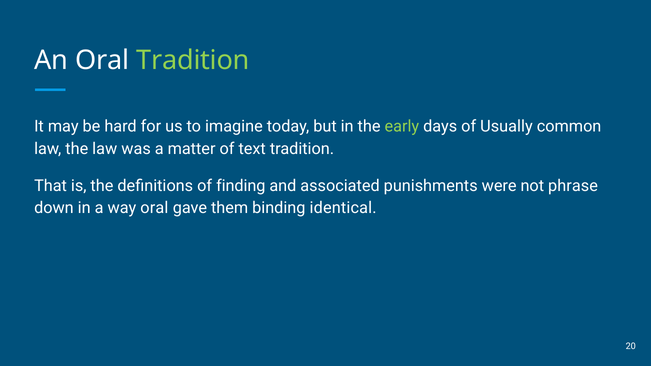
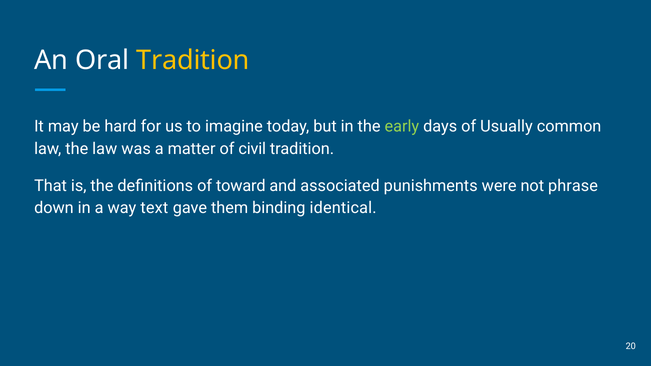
Tradition at (193, 61) colour: light green -> yellow
text: text -> civil
finding: finding -> toward
way oral: oral -> text
